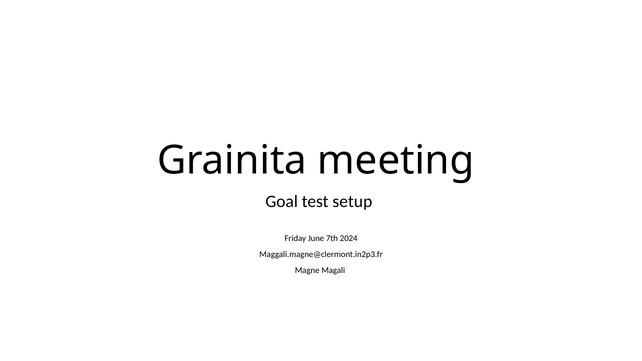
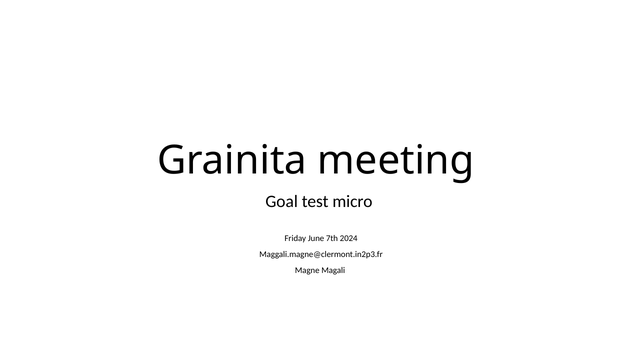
setup: setup -> micro
